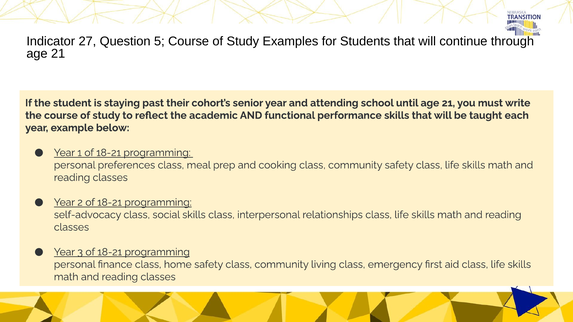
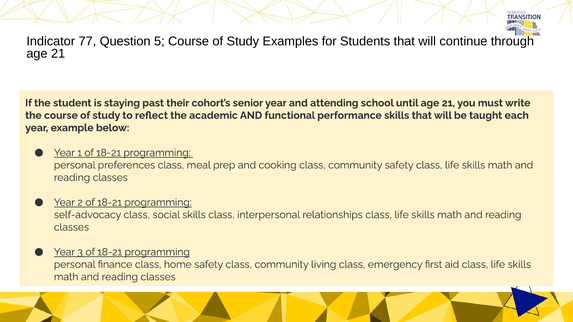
27: 27 -> 77
